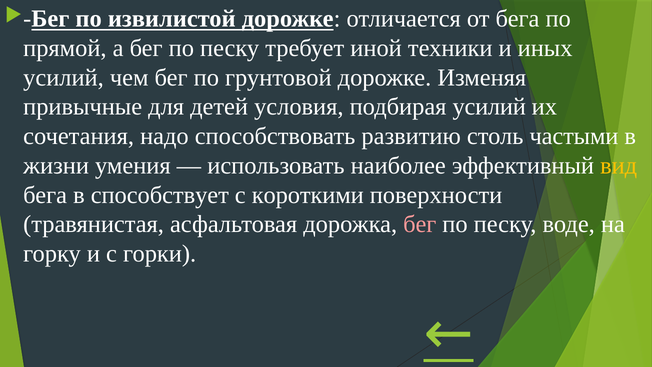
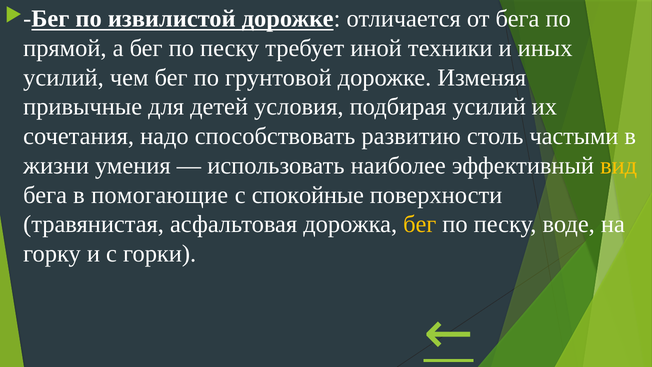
способствует: способствует -> помогающие
короткими: короткими -> спокойные
бег at (420, 224) colour: pink -> yellow
